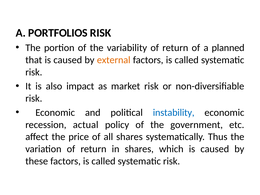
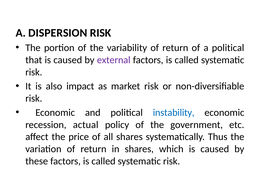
PORTFOLIOS: PORTFOLIOS -> DISPERSION
a planned: planned -> political
external colour: orange -> purple
